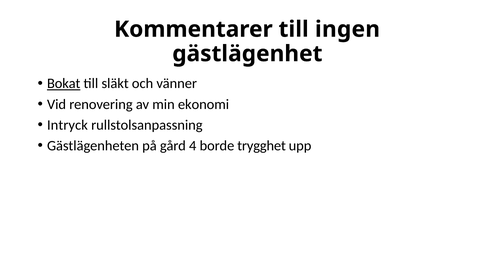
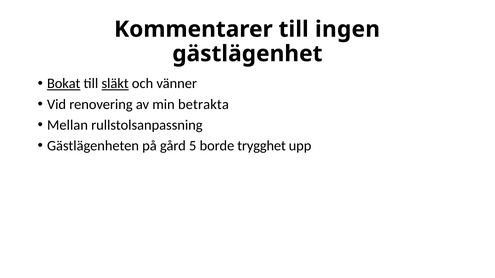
släkt underline: none -> present
ekonomi: ekonomi -> betrakta
Intryck: Intryck -> Mellan
4: 4 -> 5
